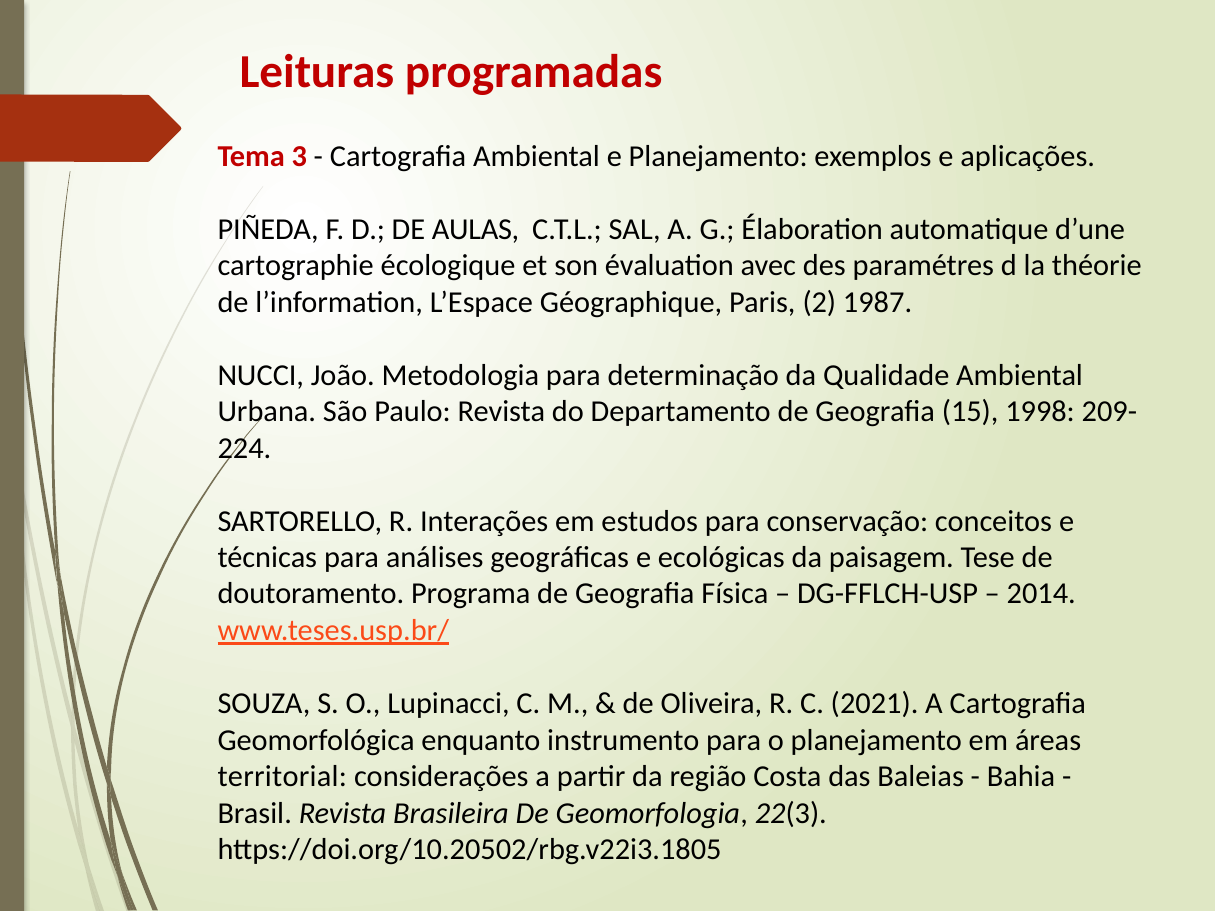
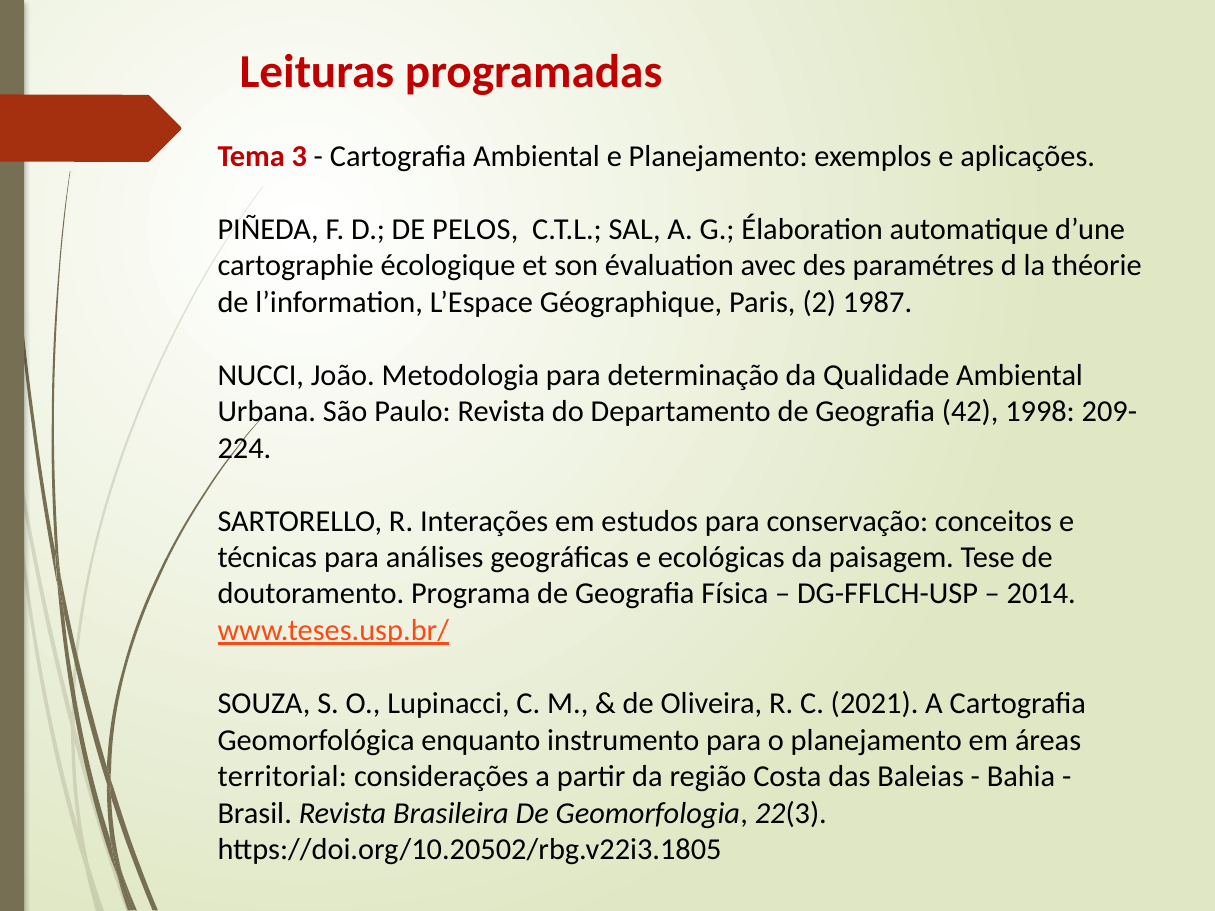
AULAS: AULAS -> PELOS
15: 15 -> 42
